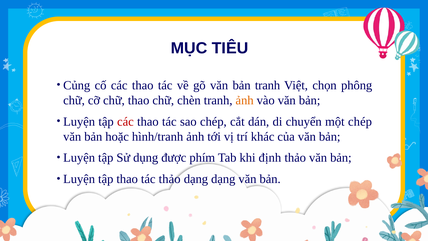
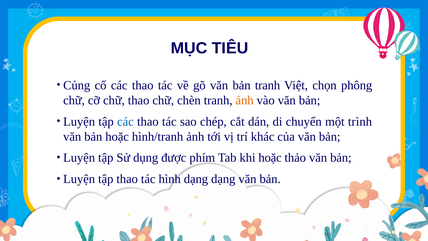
các at (125, 121) colour: red -> blue
một chép: chép -> trình
khi định: định -> hoặc
tác thảo: thảo -> hình
